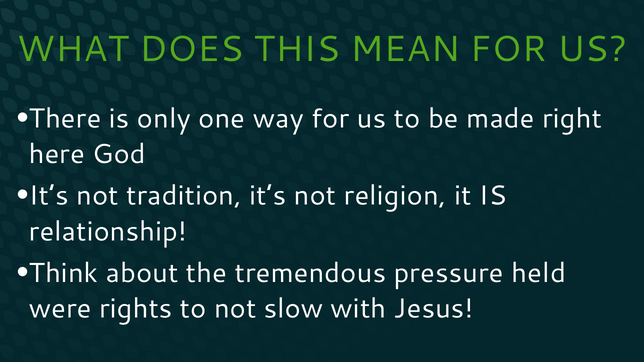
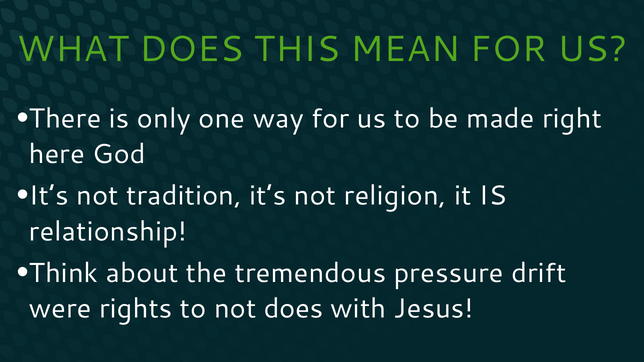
held: held -> drift
not slow: slow -> does
